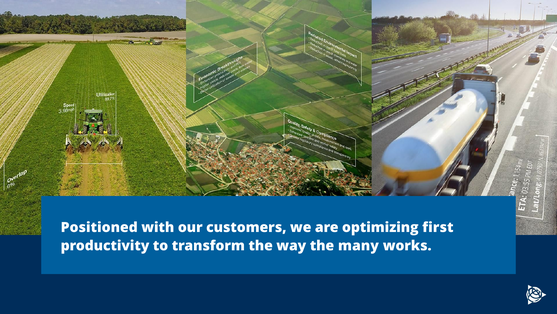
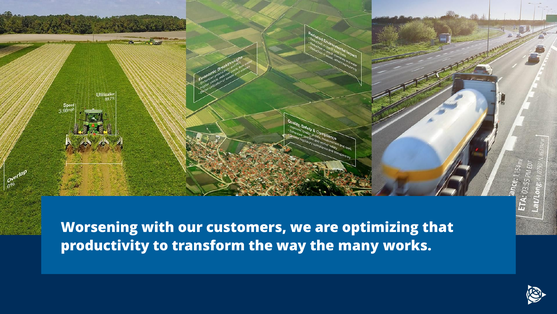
Positioned: Positioned -> Worsening
first: first -> that
